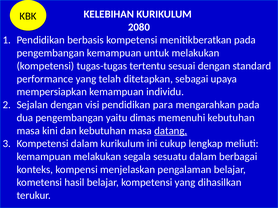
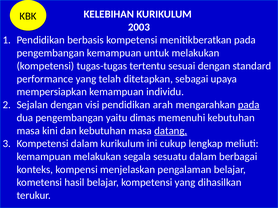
2080: 2080 -> 2003
para: para -> arah
pada at (249, 105) underline: none -> present
